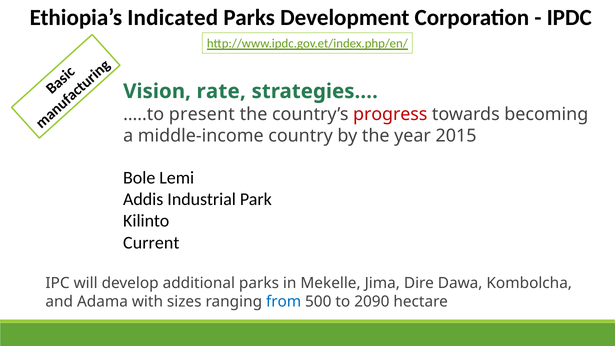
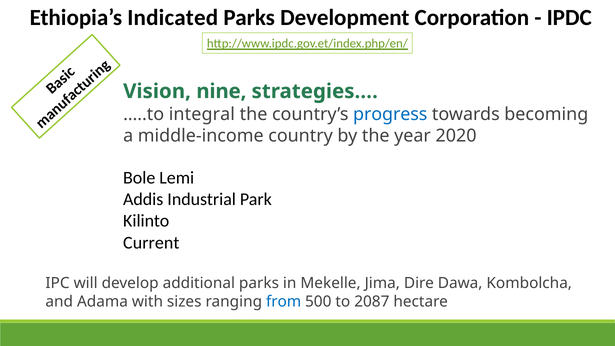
rate: rate -> nine
present: present -> integral
progress colour: red -> blue
2015: 2015 -> 2020
2090: 2090 -> 2087
